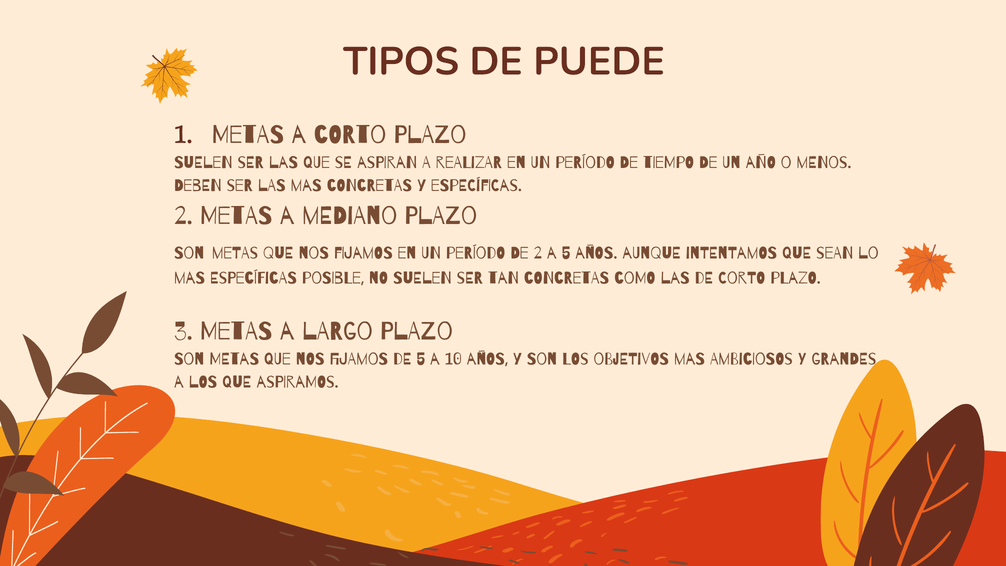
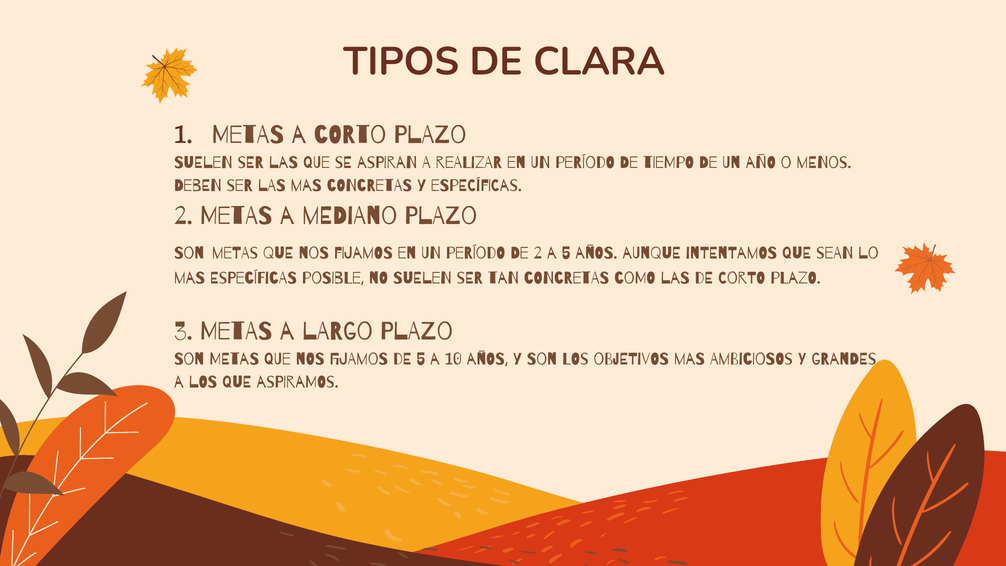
PUEDE: PUEDE -> CLARA
